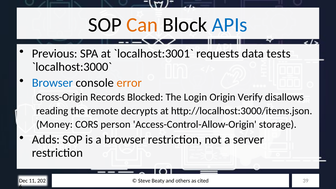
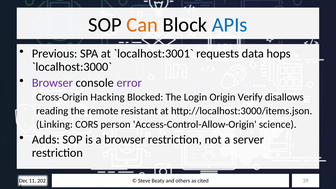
tests: tests -> hops
Browser at (52, 83) colour: blue -> purple
error colour: orange -> purple
Records: Records -> Hacking
decrypts: decrypts -> resistant
Money: Money -> Linking
storage: storage -> science
